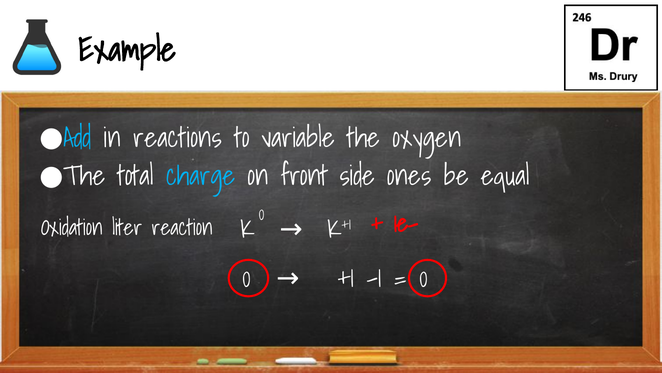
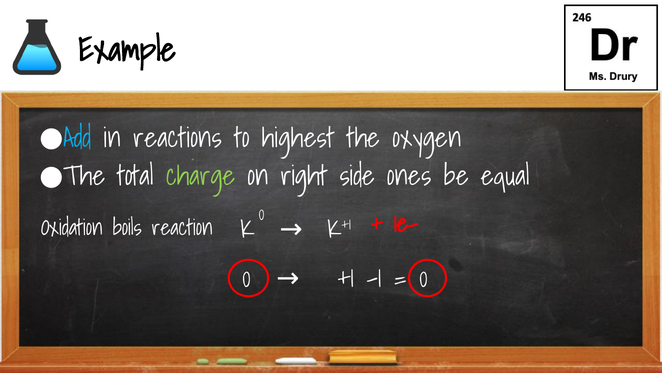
variable: variable -> highest
charge colour: light blue -> light green
front: front -> right
liter: liter -> boils
